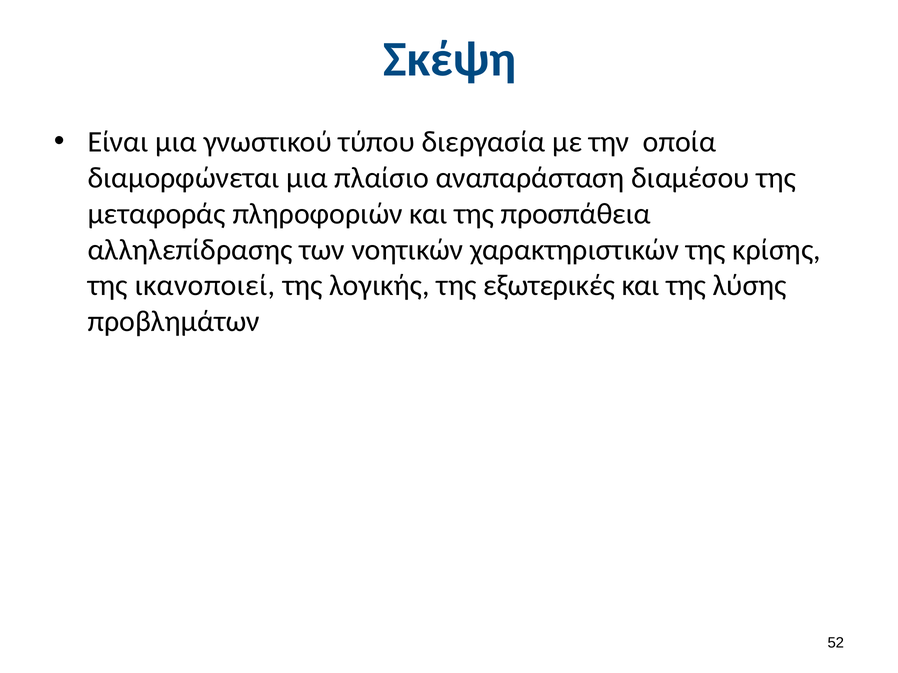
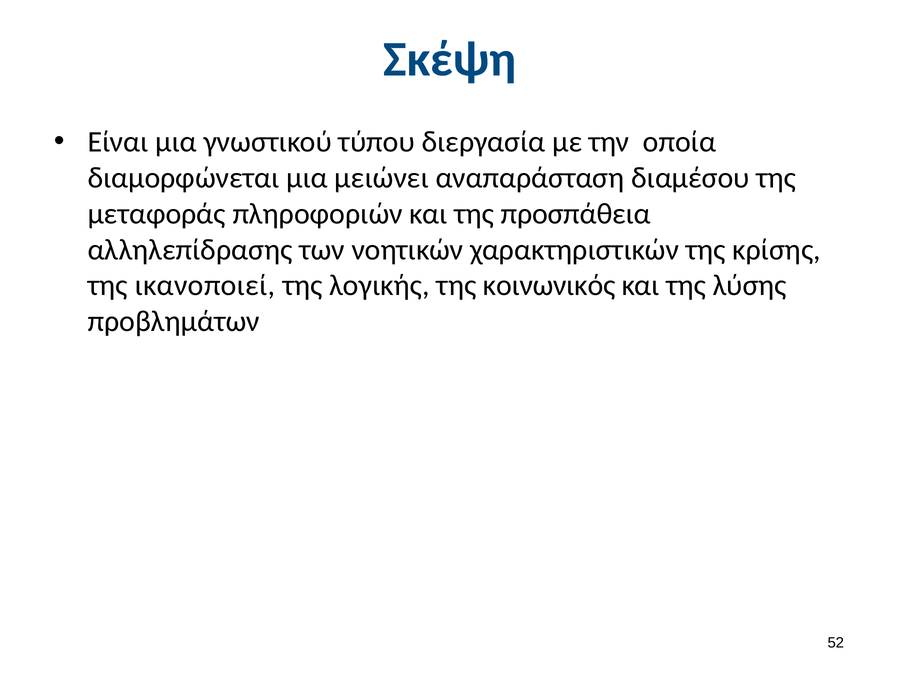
πλαίσιο: πλαίσιο -> μειώνει
εξωτερικές: εξωτερικές -> κοινωνικός
